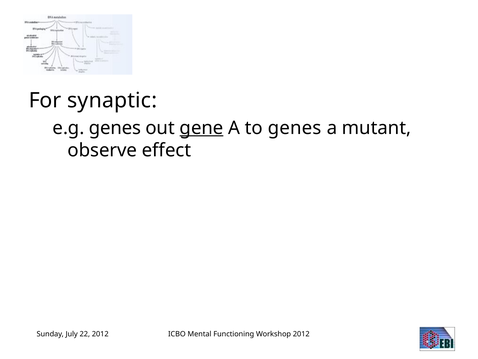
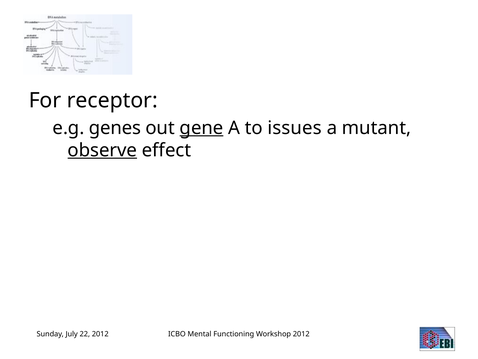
synaptic: synaptic -> receptor
to genes: genes -> issues
observe underline: none -> present
